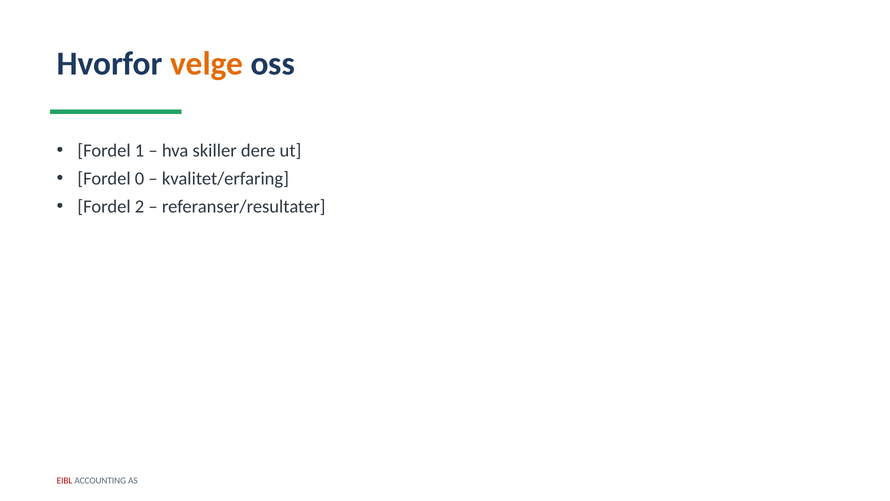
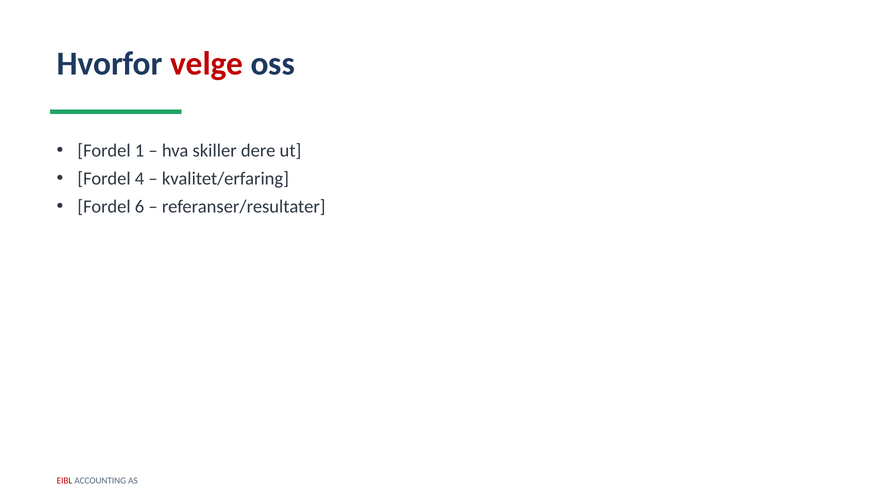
velge colour: orange -> red
0: 0 -> 4
2: 2 -> 6
